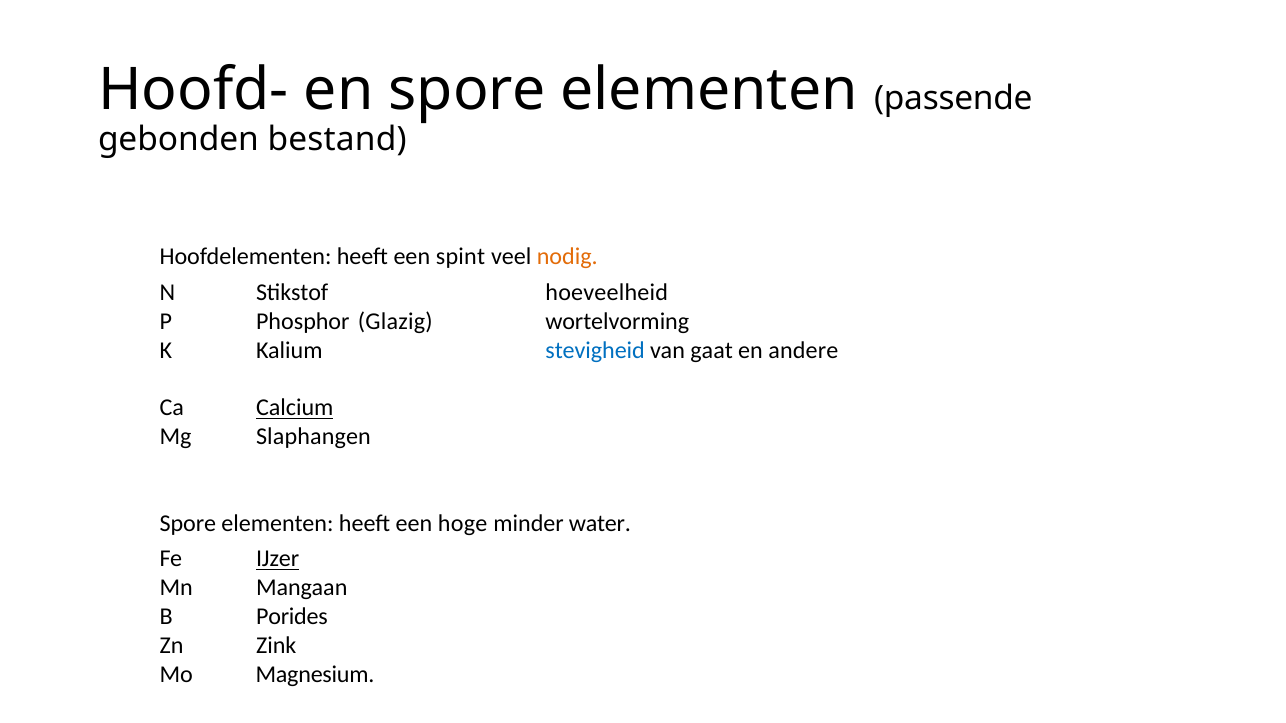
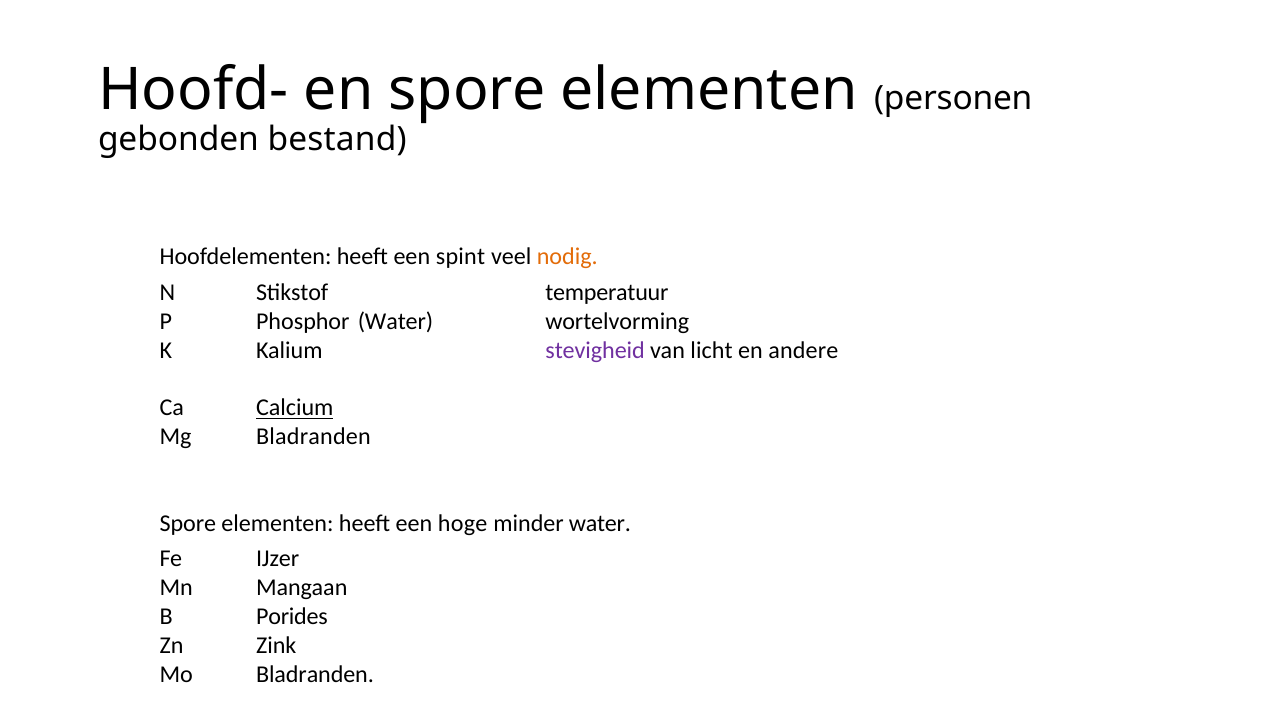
passende: passende -> personen
hoeveelheid: hoeveelheid -> temperatuur
Phosphor Glazig: Glazig -> Water
stevigheid colour: blue -> purple
gaat: gaat -> licht
Mg Slaphangen: Slaphangen -> Bladranden
IJzer underline: present -> none
Mo Magnesium: Magnesium -> Bladranden
